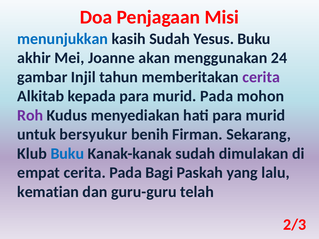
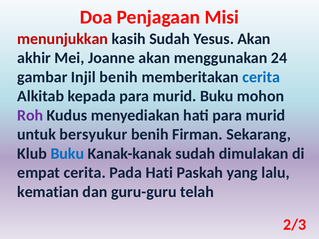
menunjukkan colour: blue -> red
Yesus Buku: Buku -> Akan
Injil tahun: tahun -> benih
cerita at (261, 77) colour: purple -> blue
murid Pada: Pada -> Buku
Pada Bagi: Bagi -> Hati
